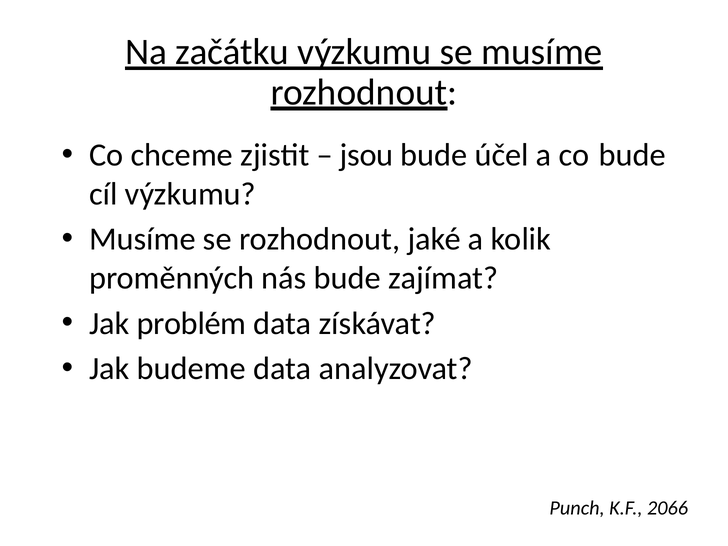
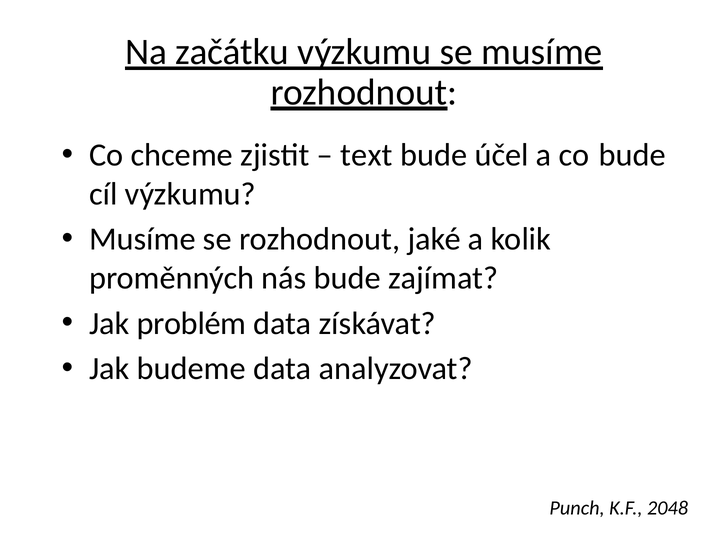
jsou: jsou -> text
2066: 2066 -> 2048
